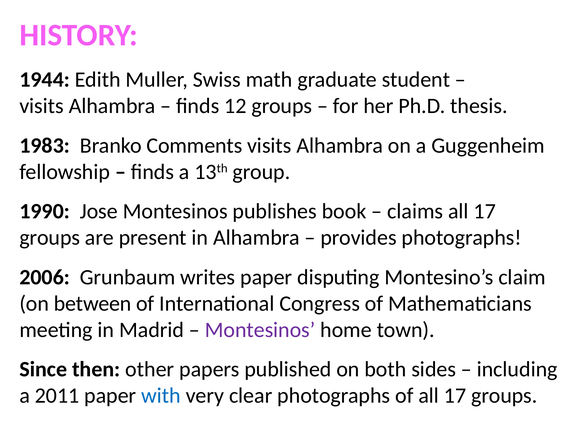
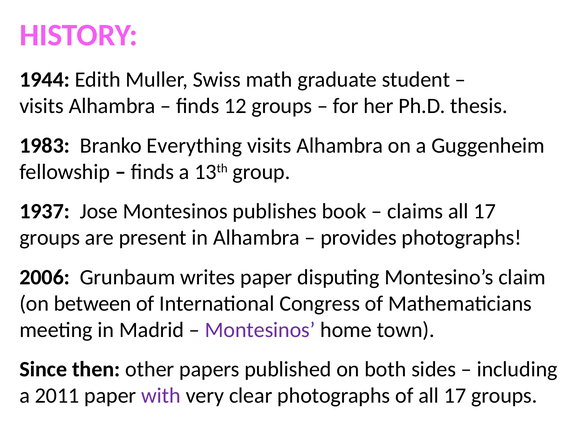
Comments: Comments -> Everything
1990: 1990 -> 1937
with colour: blue -> purple
